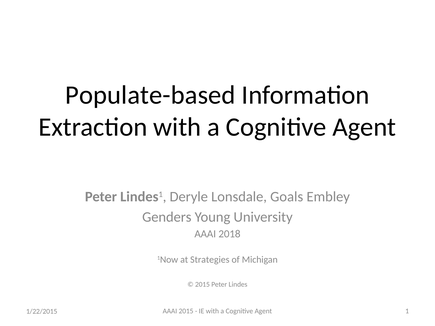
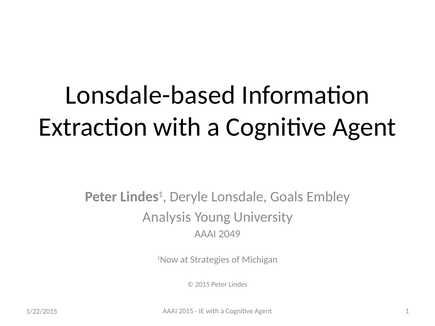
Populate-based: Populate-based -> Lonsdale-based
Genders: Genders -> Analysis
2018: 2018 -> 2049
